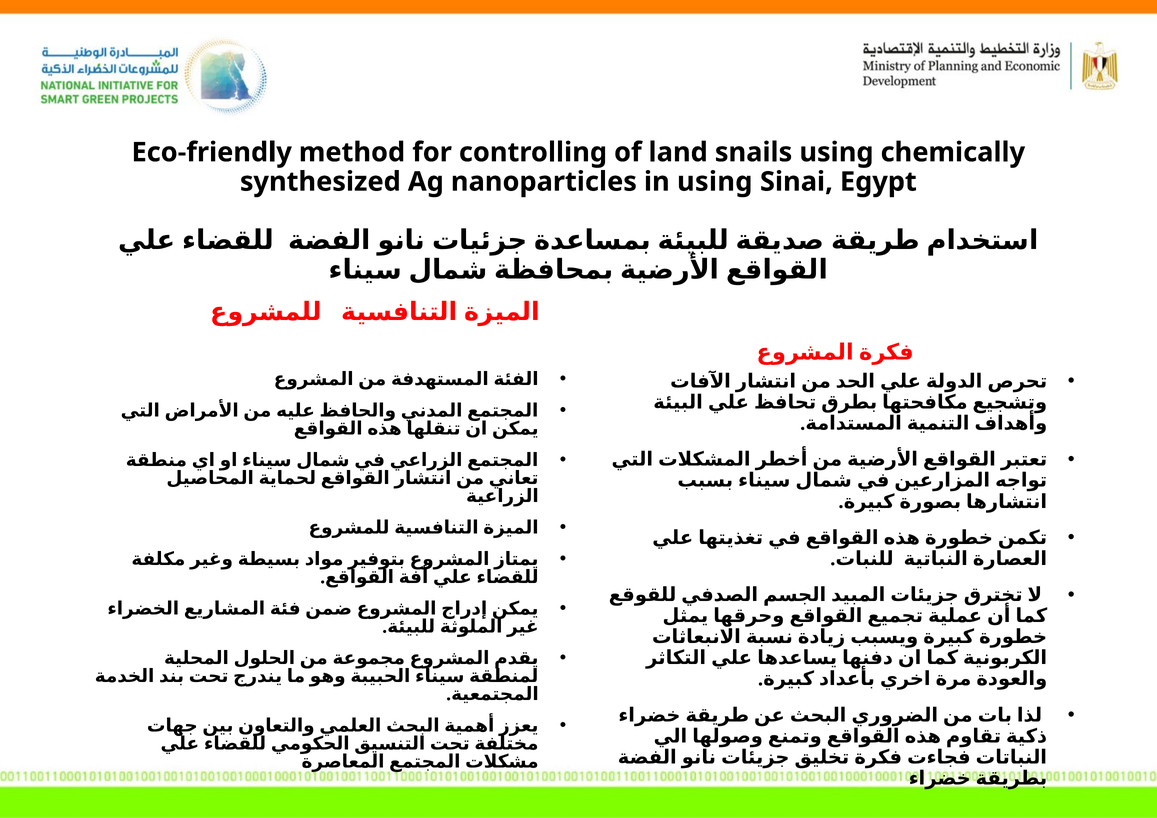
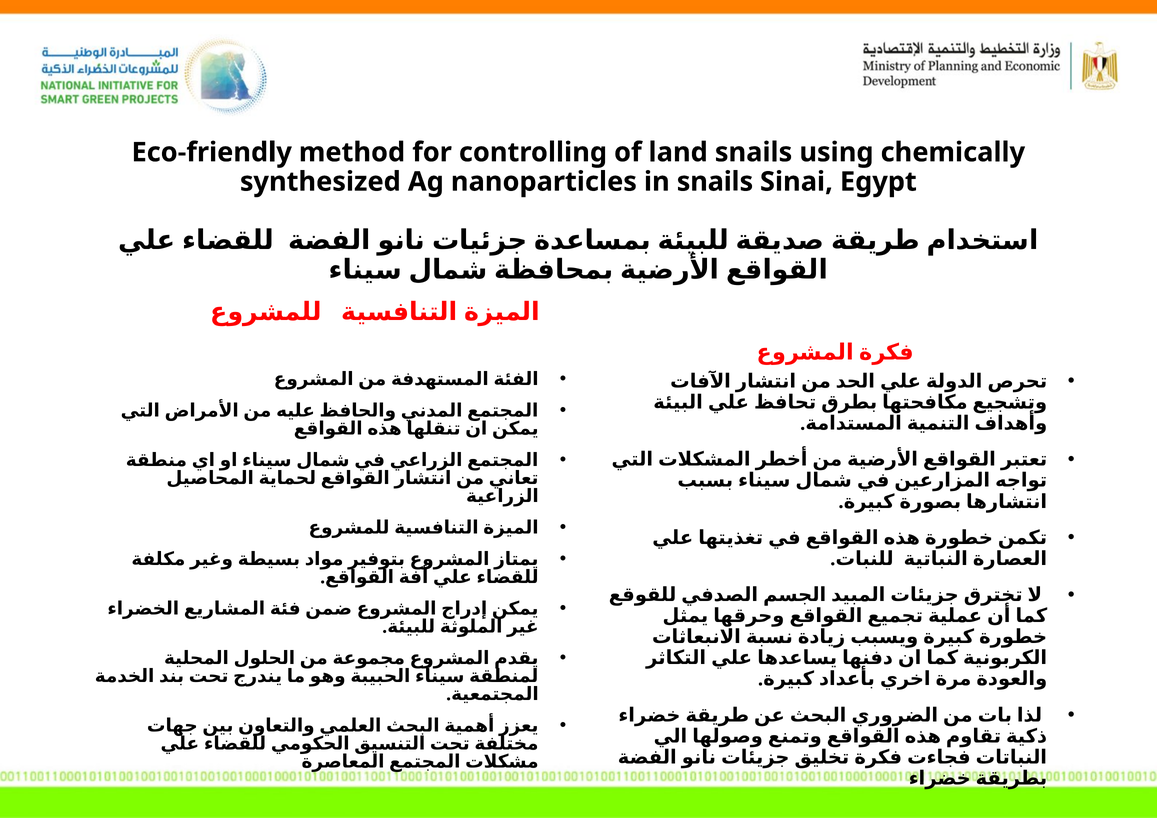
in using: using -> snails
